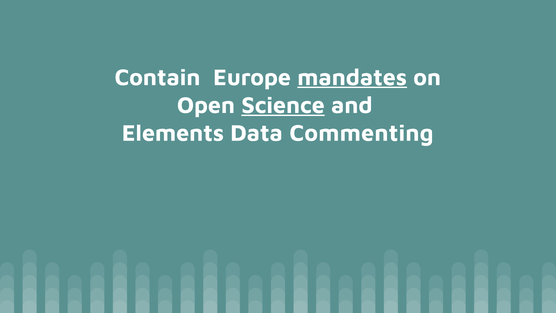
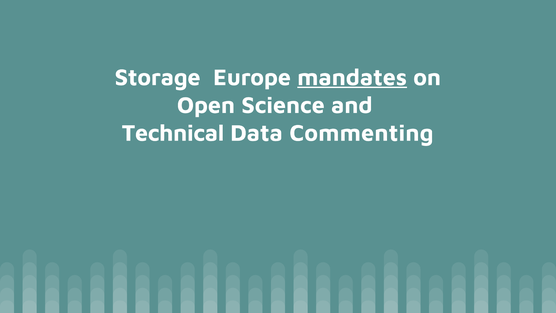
Contain: Contain -> Storage
Science underline: present -> none
Elements: Elements -> Technical
